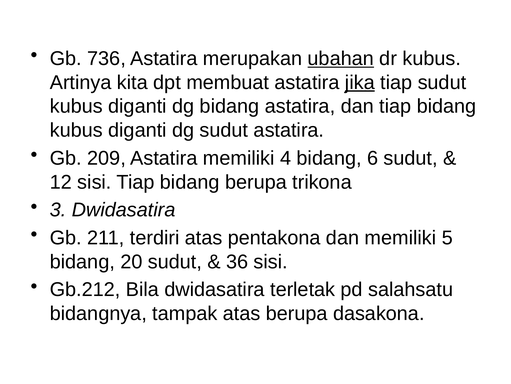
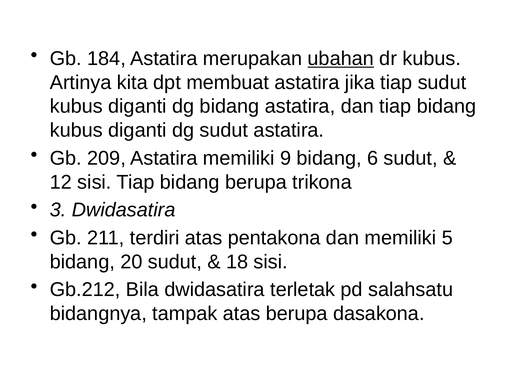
736: 736 -> 184
jika underline: present -> none
4: 4 -> 9
36: 36 -> 18
